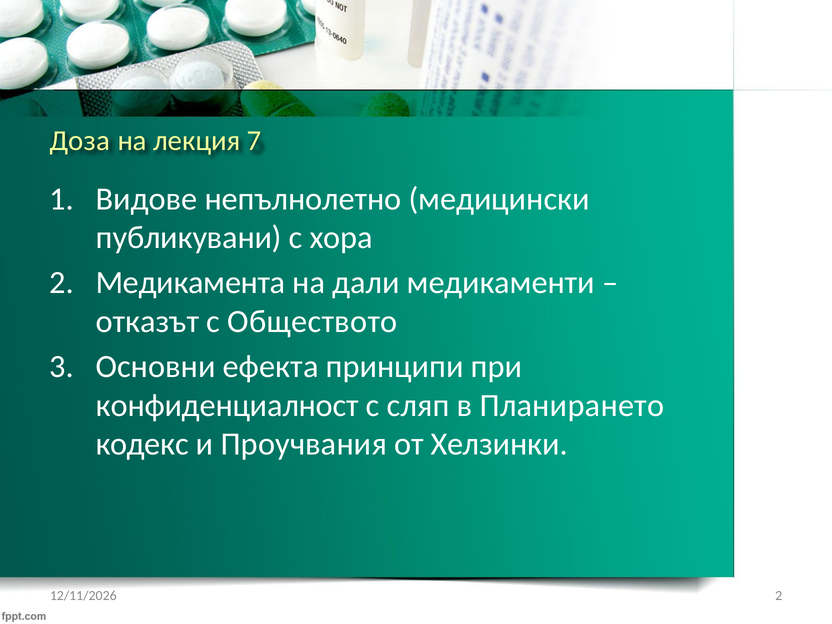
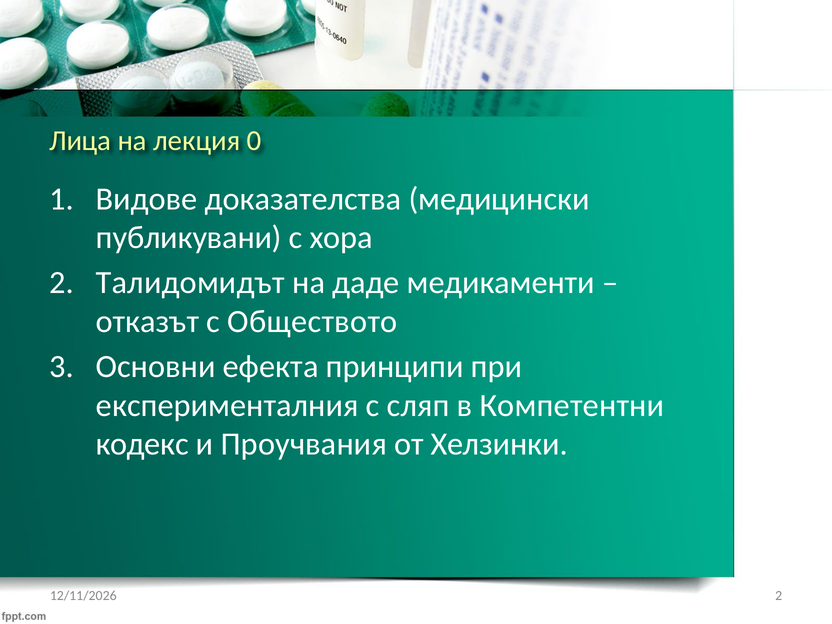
Доза: Доза -> Лица
7: 7 -> 0
непълнолетно: непълнолетно -> доказателства
Медикамента: Медикамента -> Талидомидът
дали: дали -> даде
конфиденциалност: конфиденциалност -> експерименталния
Планирането: Планирането -> Компетентни
